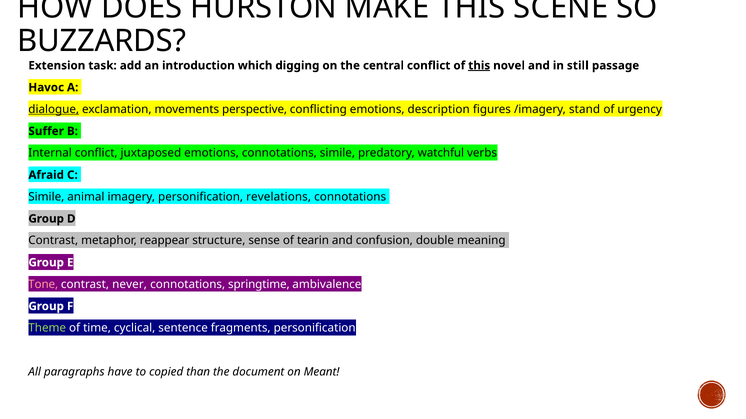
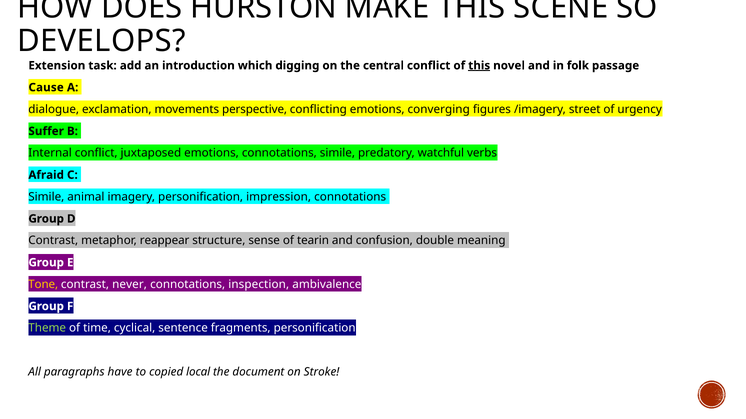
BUZZARDS: BUZZARDS -> DEVELOPS
still: still -> folk
Havoc: Havoc -> Cause
dialogue underline: present -> none
description: description -> converging
stand: stand -> street
revelations: revelations -> impression
Tone colour: pink -> yellow
springtime: springtime -> inspection
than: than -> local
Meant: Meant -> Stroke
